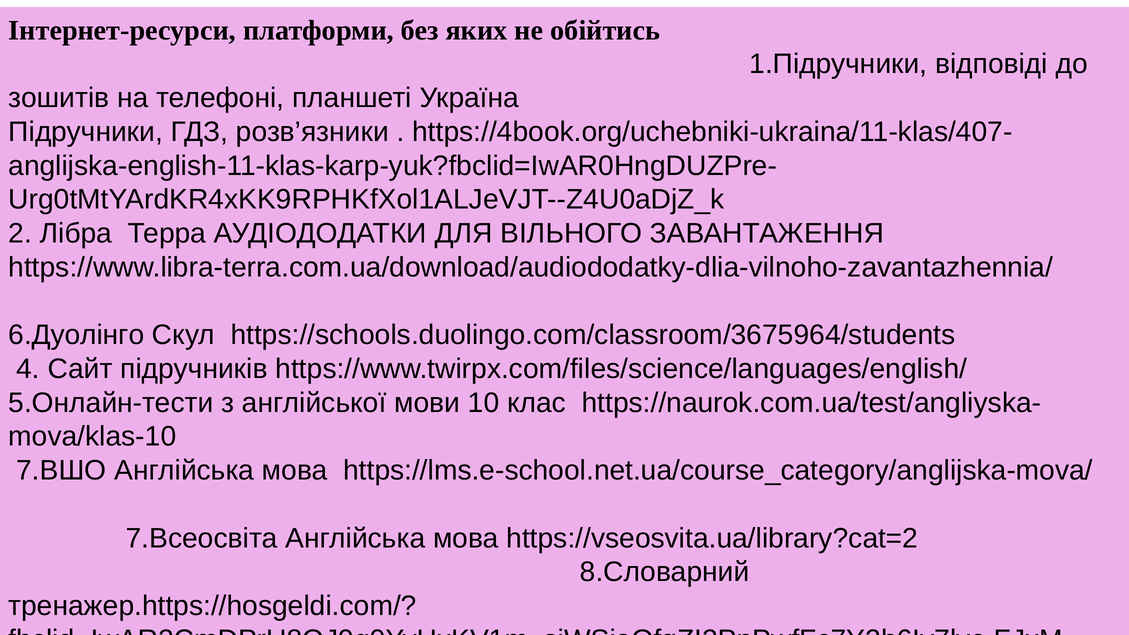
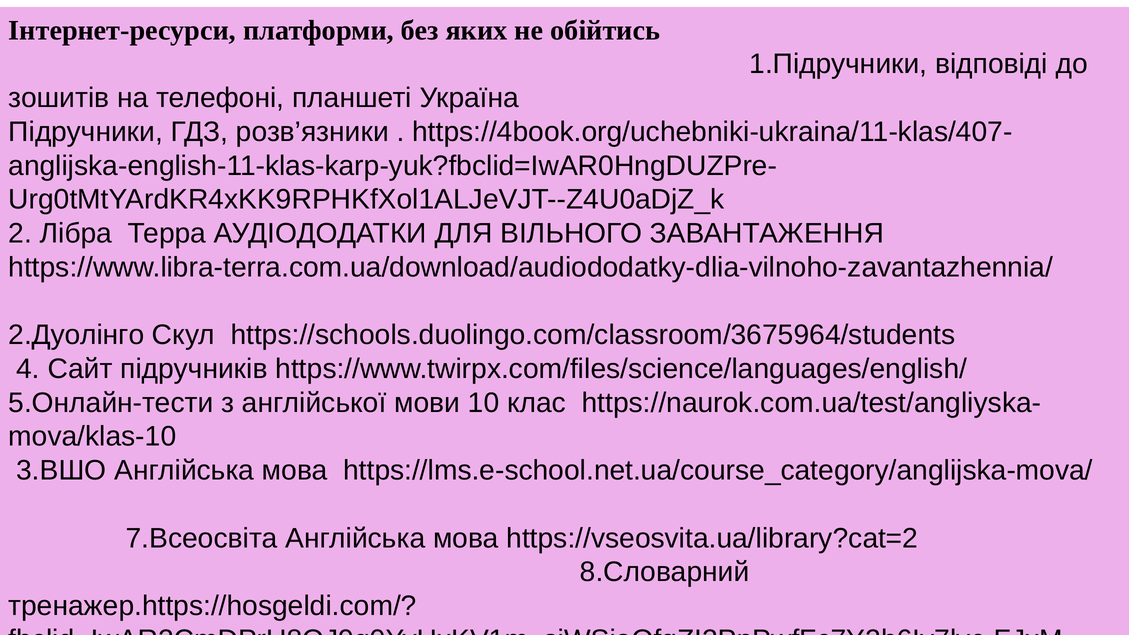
6.Дуолінго: 6.Дуолінго -> 2.Дуолінго
7.ВШО: 7.ВШО -> 3.ВШО
